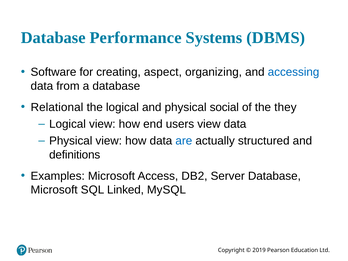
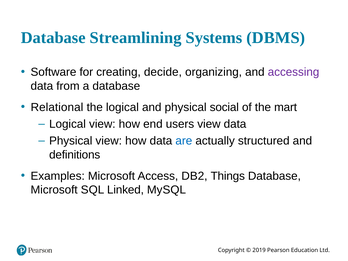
Performance: Performance -> Streamlining
aspect: aspect -> decide
accessing colour: blue -> purple
they: they -> mart
Server: Server -> Things
